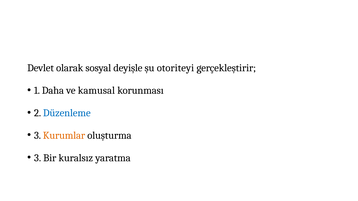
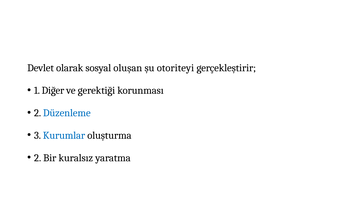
deyişle: deyişle -> oluşan
Daha: Daha -> Diğer
kamusal: kamusal -> gerektiği
Kurumlar colour: orange -> blue
3 at (38, 158): 3 -> 2
